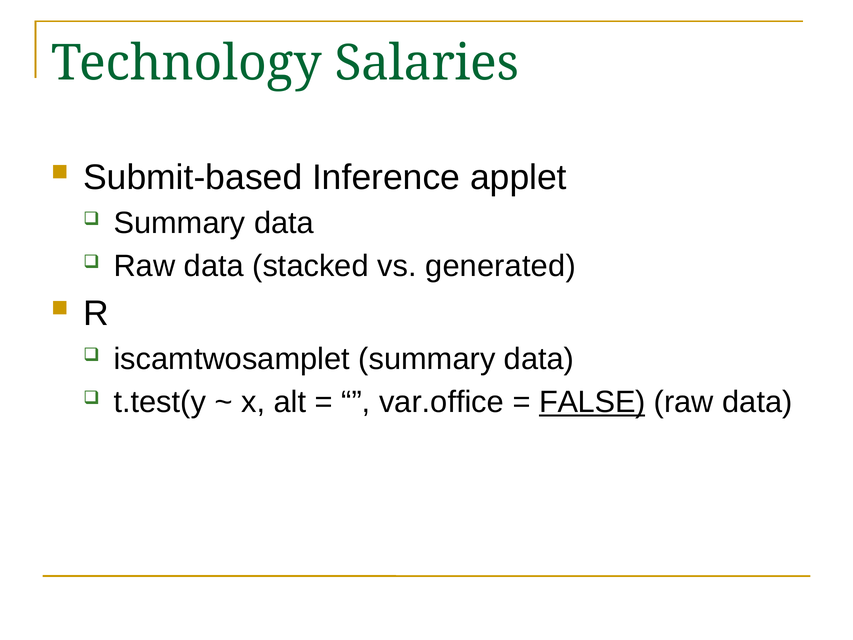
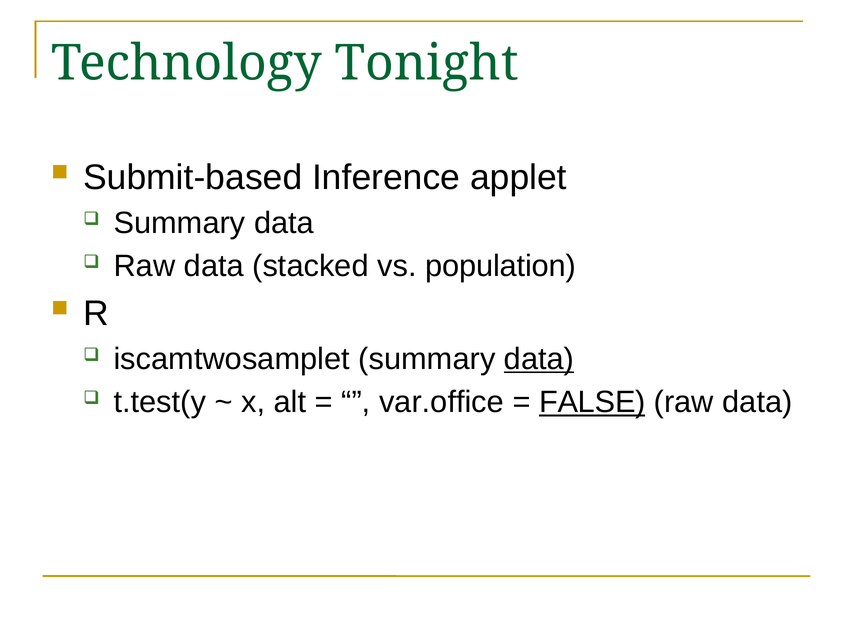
Salaries: Salaries -> Tonight
generated: generated -> population
data at (539, 359) underline: none -> present
